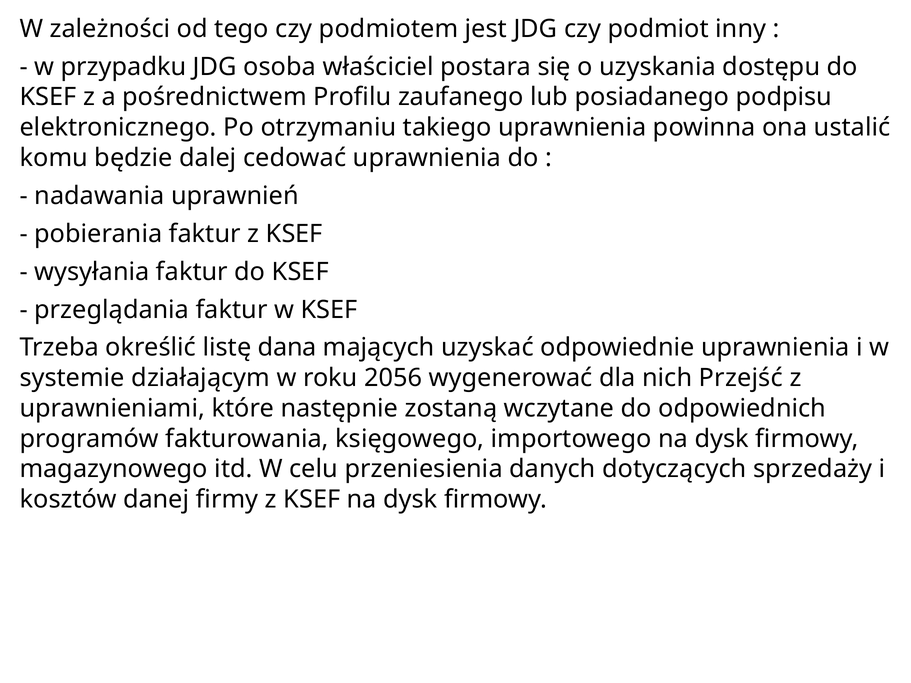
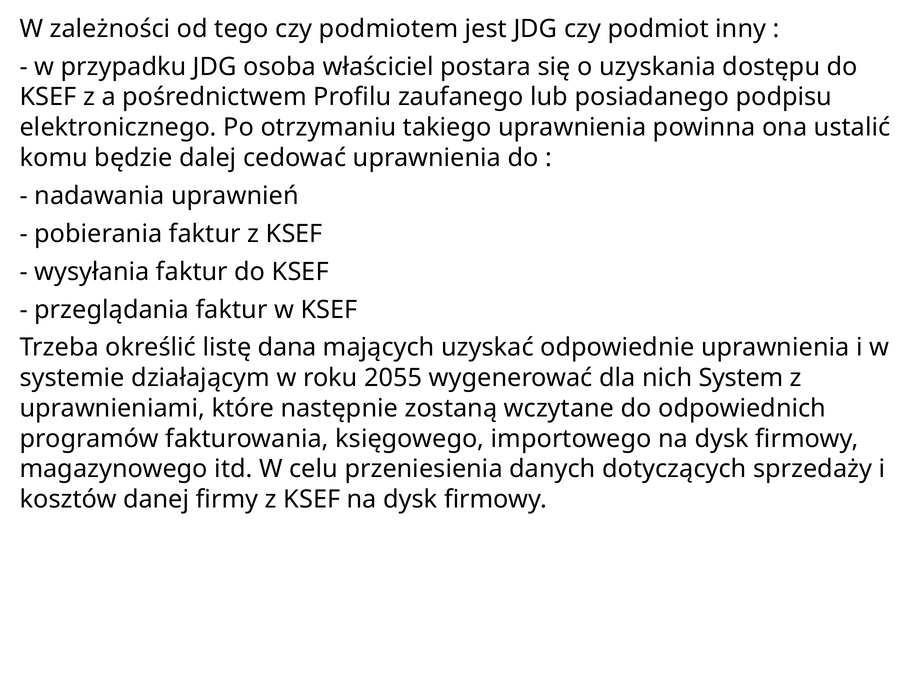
2056: 2056 -> 2055
Przejść: Przejść -> System
